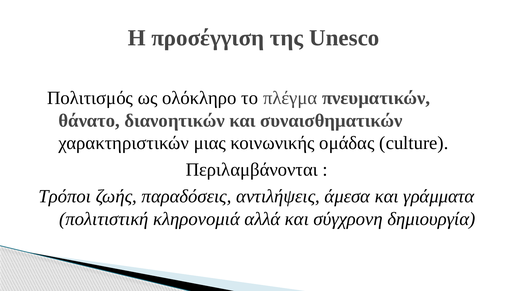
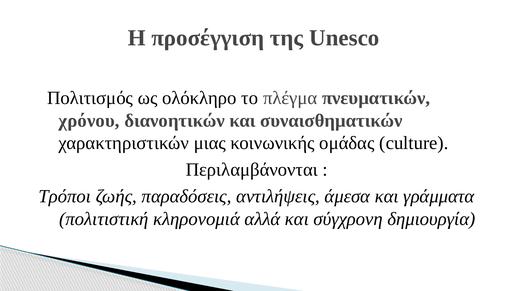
θάνατο: θάνατο -> χρόνου
